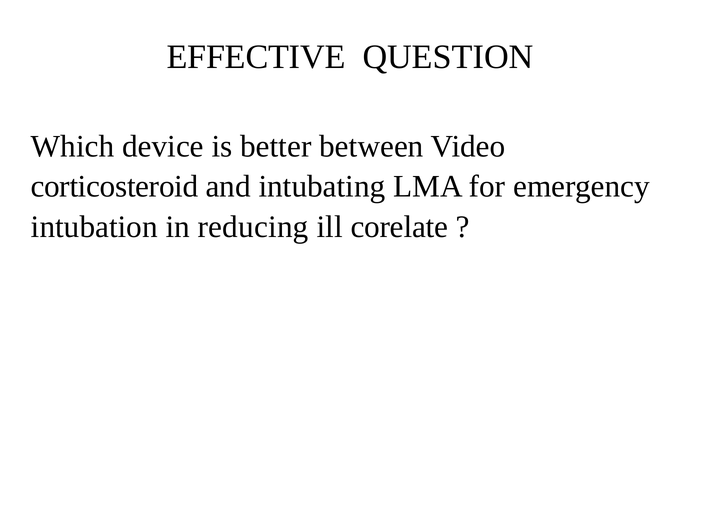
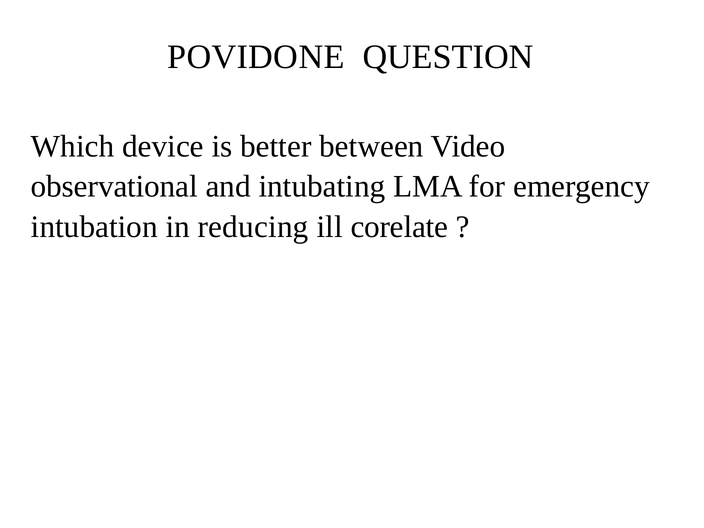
EFFECTIVE: EFFECTIVE -> POVIDONE
corticosteroid: corticosteroid -> observational
